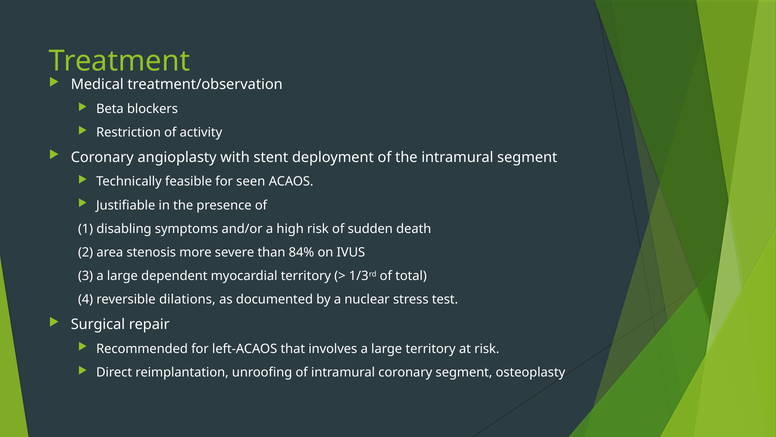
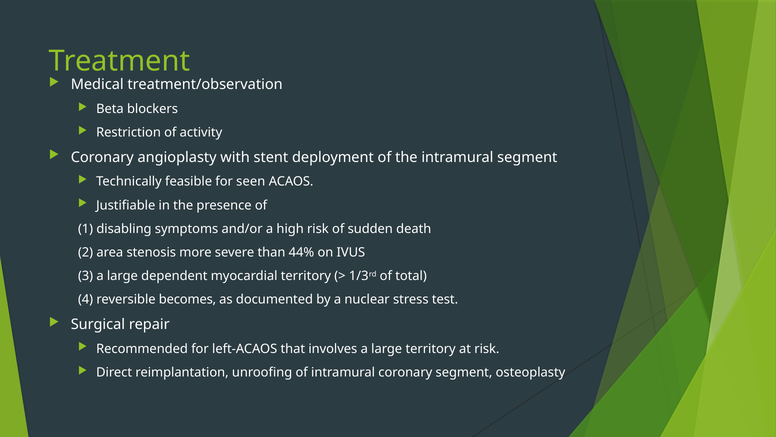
84%: 84% -> 44%
dilations: dilations -> becomes
